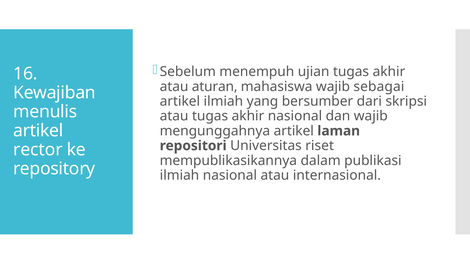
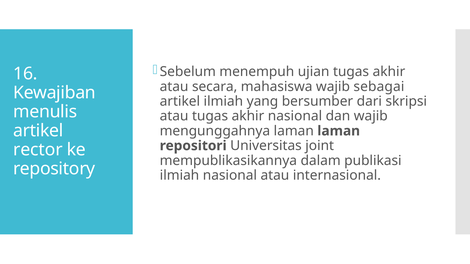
aturan: aturan -> secara
mengunggahnya artikel: artikel -> laman
riset: riset -> joint
